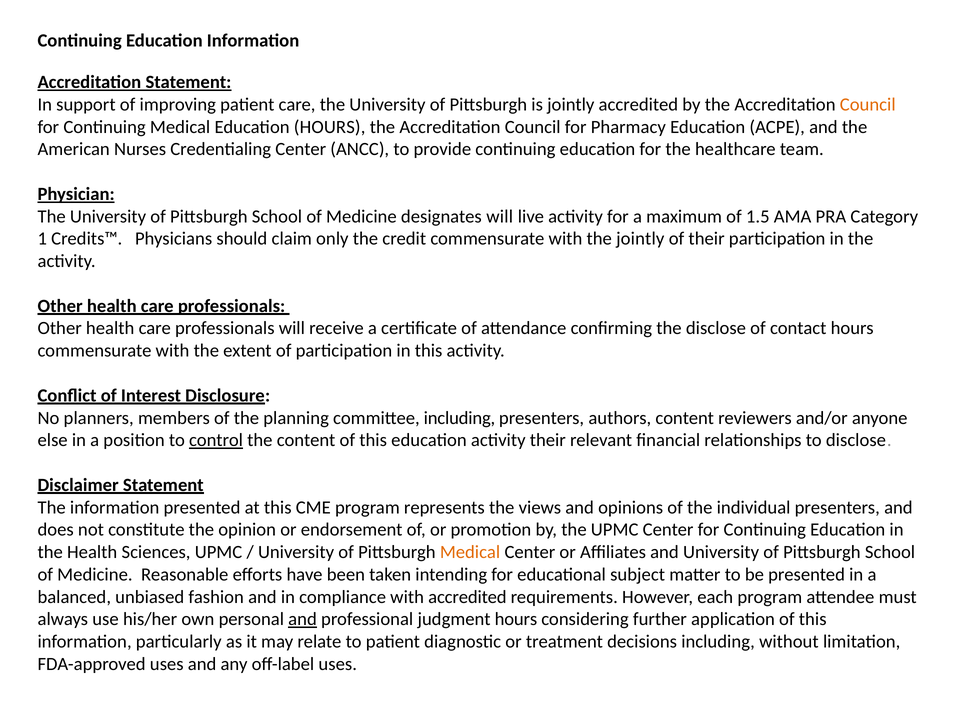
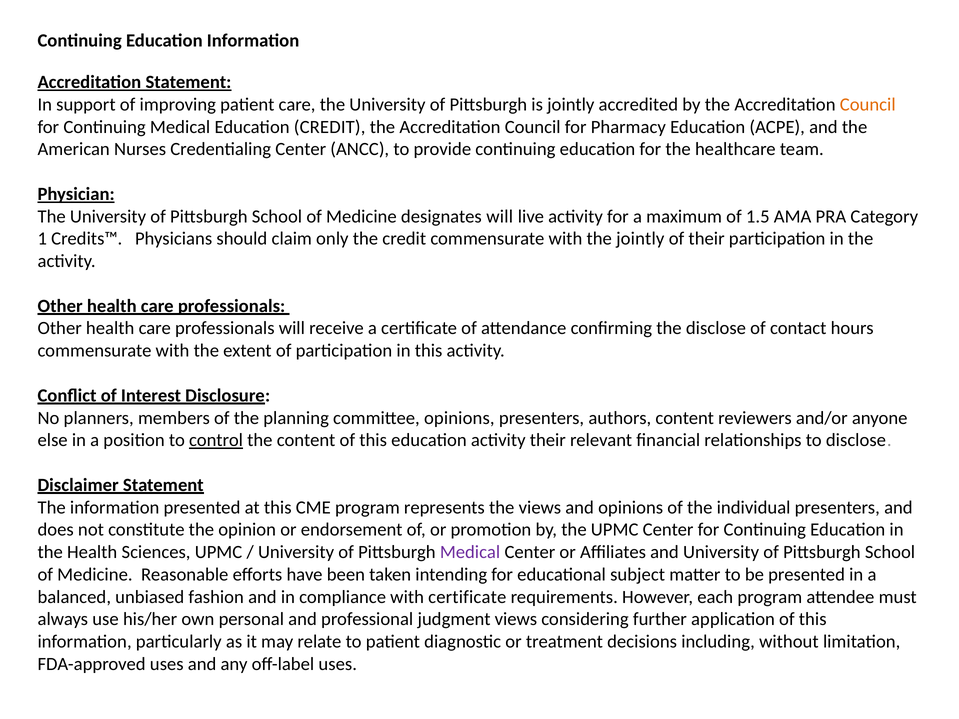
Education HOURS: HOURS -> CREDIT
committee including: including -> opinions
Medical at (470, 552) colour: orange -> purple
with accredited: accredited -> certificate
and at (303, 619) underline: present -> none
judgment hours: hours -> views
